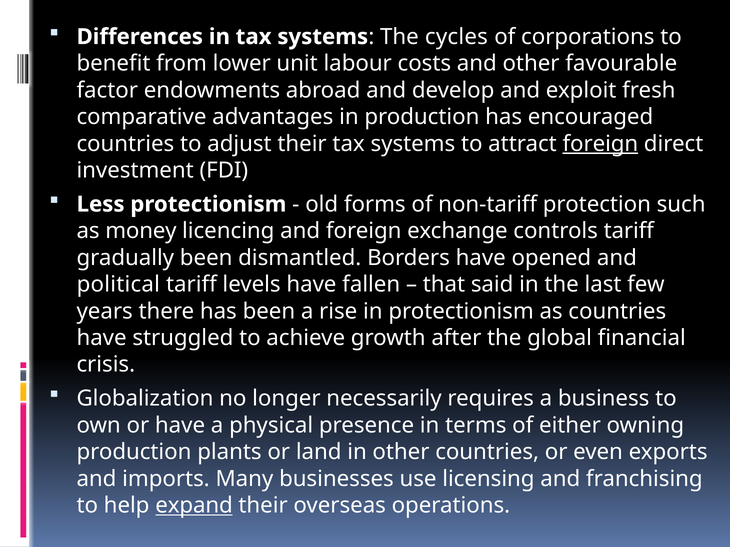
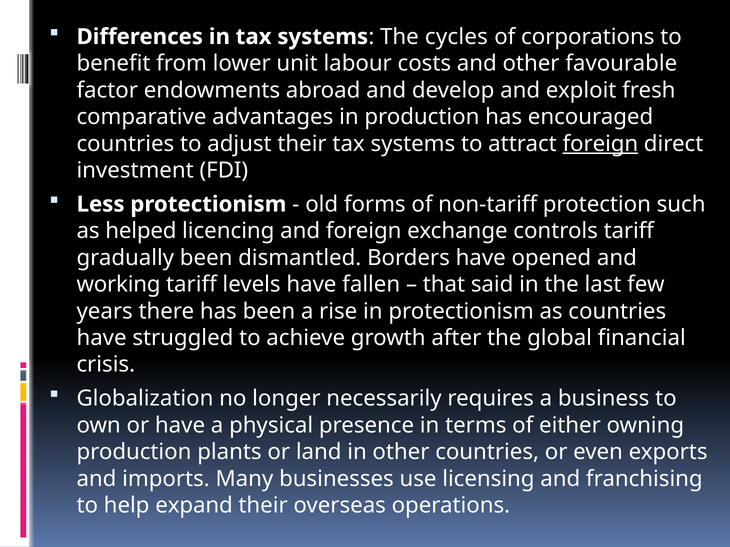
money: money -> helped
political: political -> working
expand underline: present -> none
